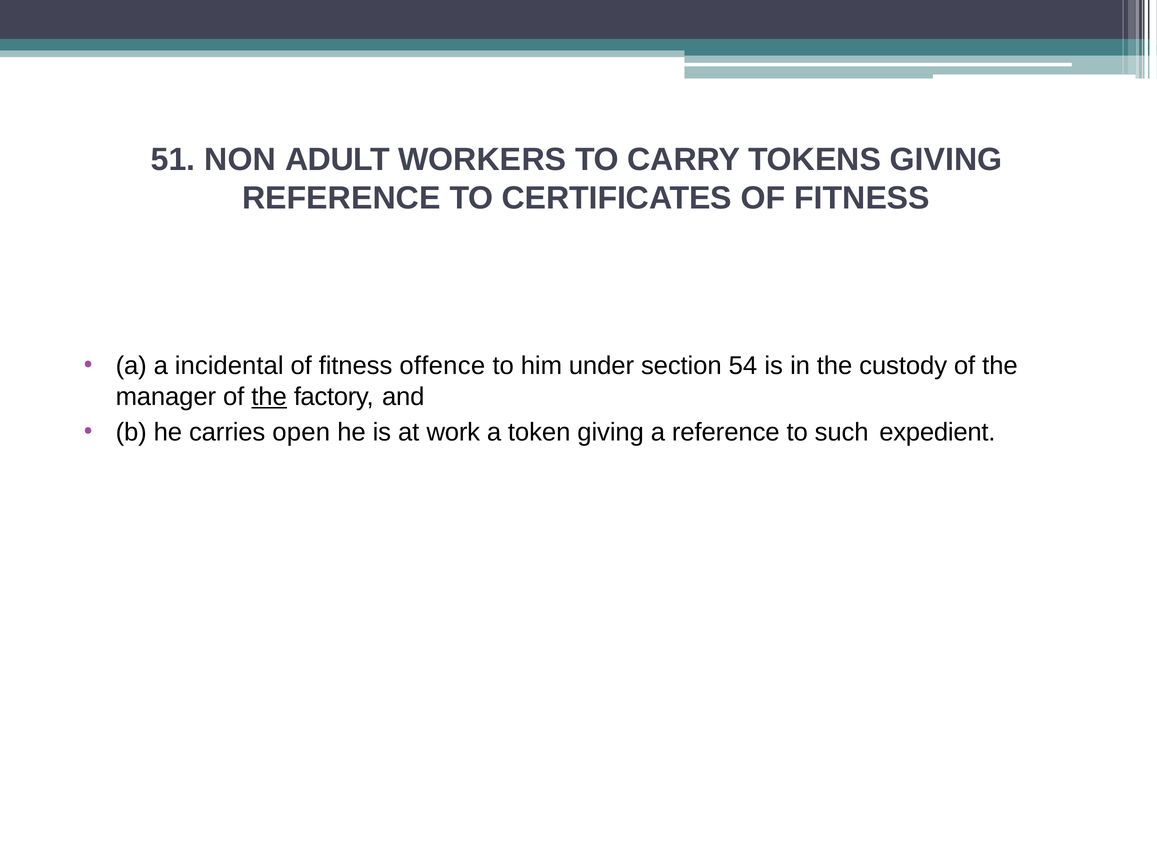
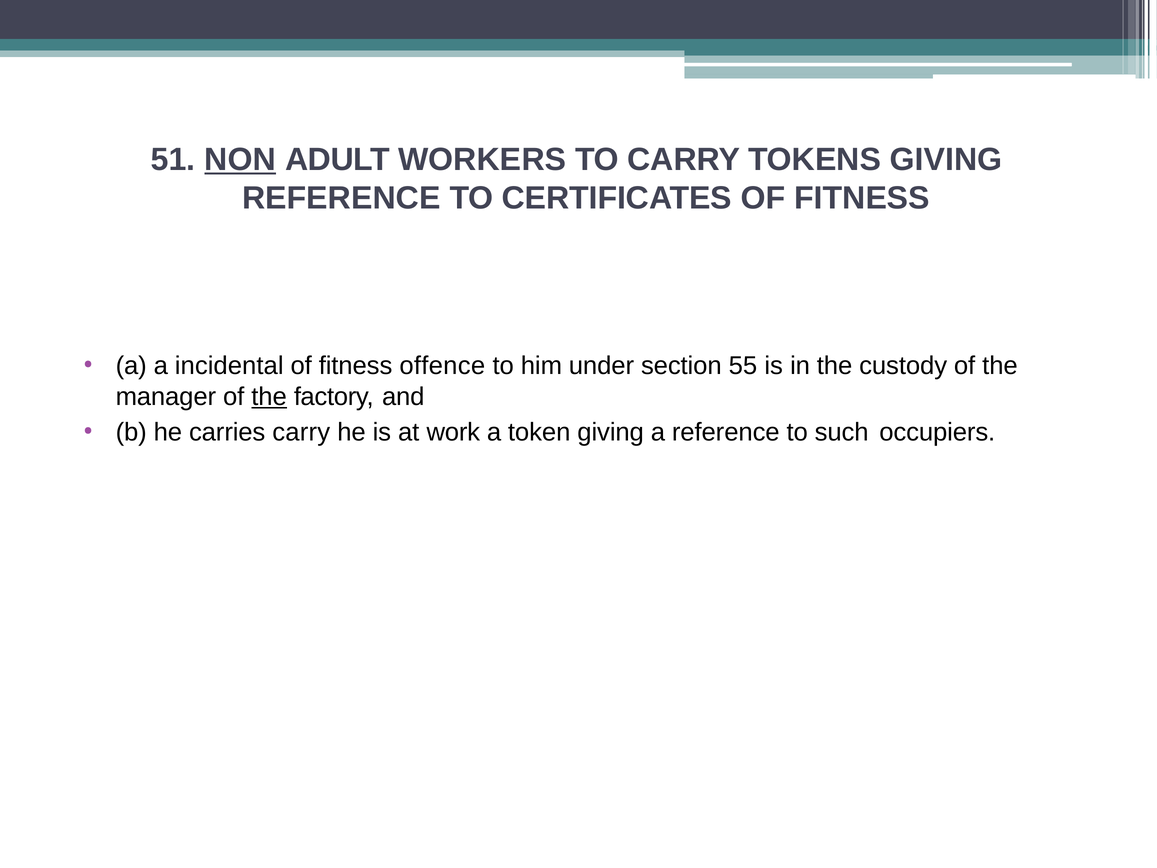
NON underline: none -> present
54: 54 -> 55
carries open: open -> carry
expedient: expedient -> occupiers
